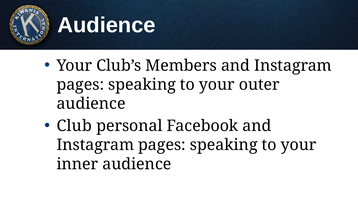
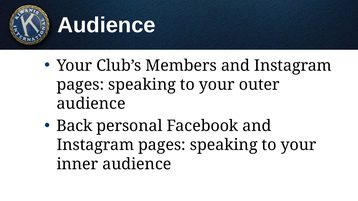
Club: Club -> Back
